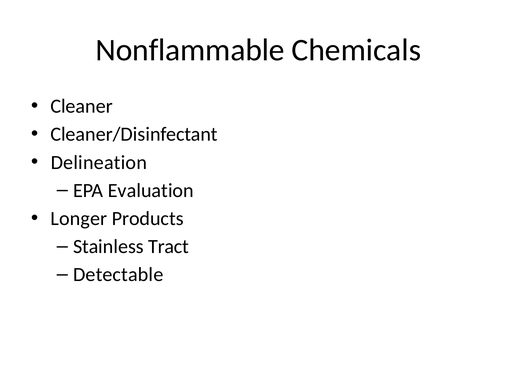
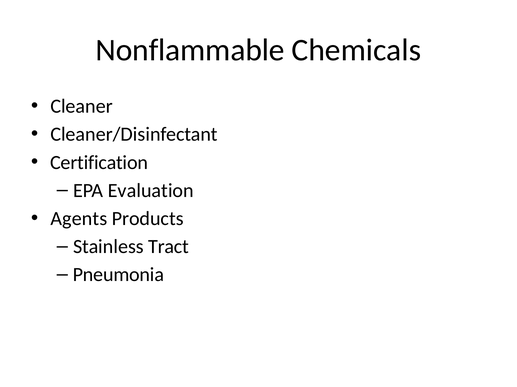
Delineation: Delineation -> Certification
Longer: Longer -> Agents
Detectable: Detectable -> Pneumonia
